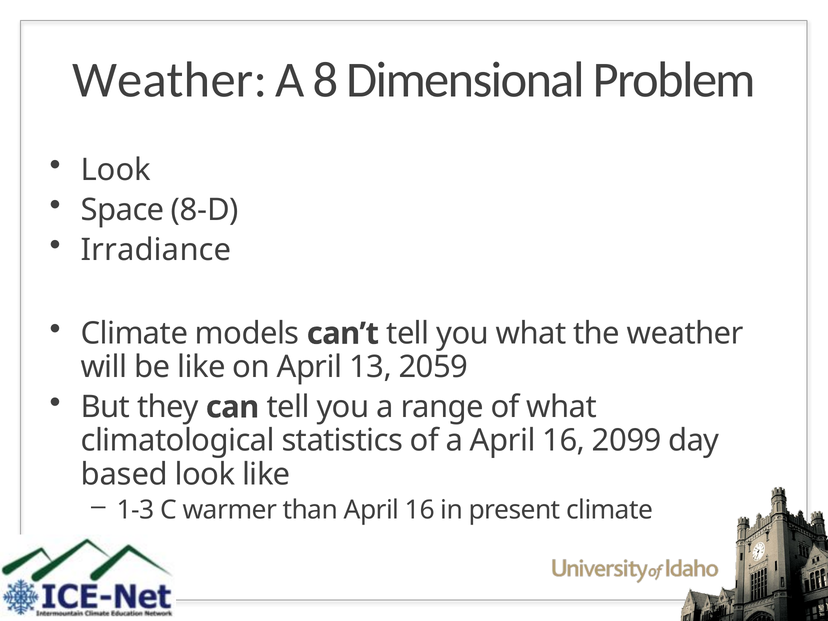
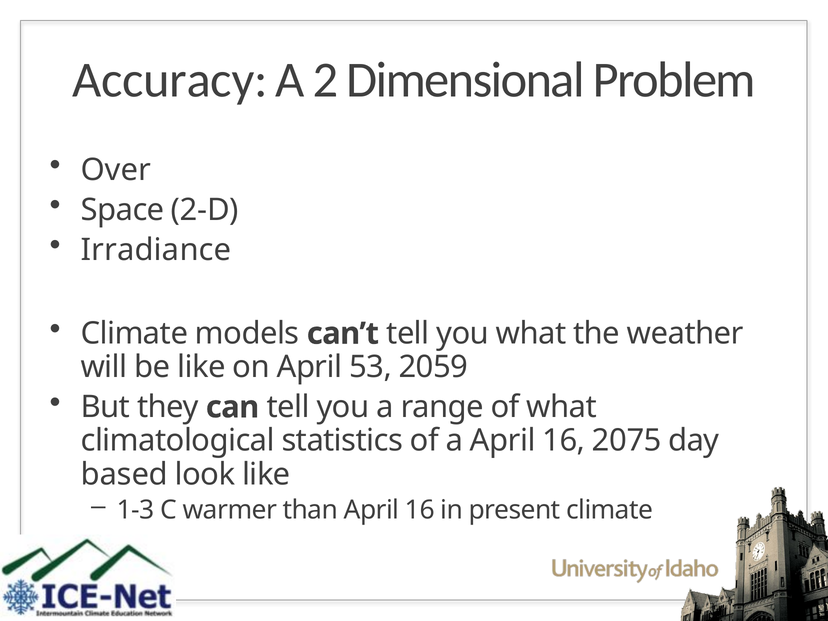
Weather at (170, 80): Weather -> Accuracy
8: 8 -> 2
Look at (116, 170): Look -> Over
8-D: 8-D -> 2-D
13: 13 -> 53
2099: 2099 -> 2075
